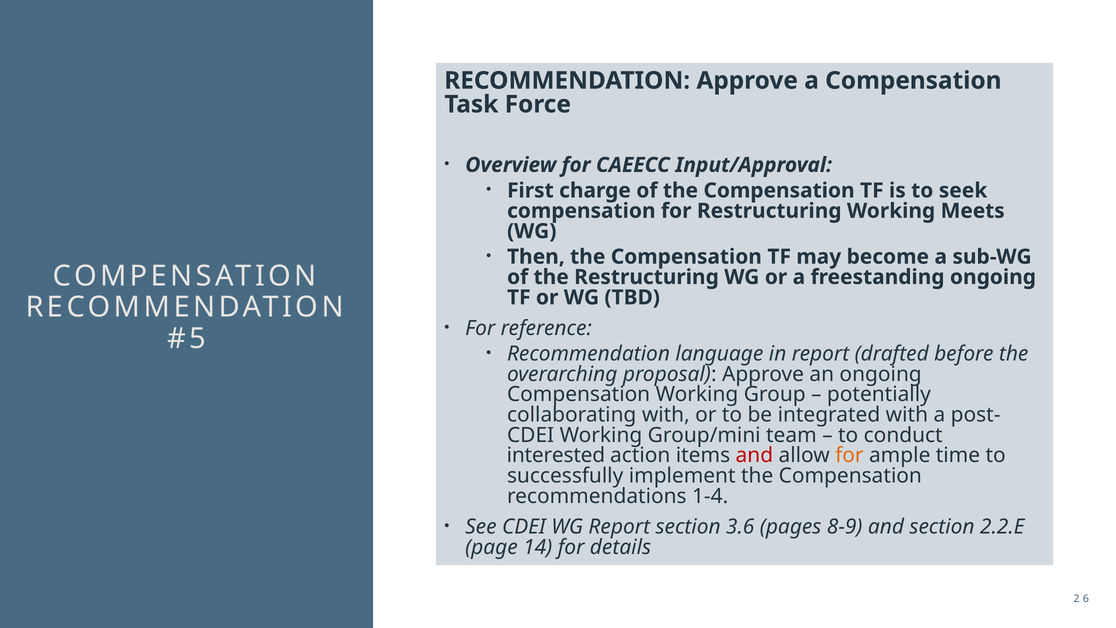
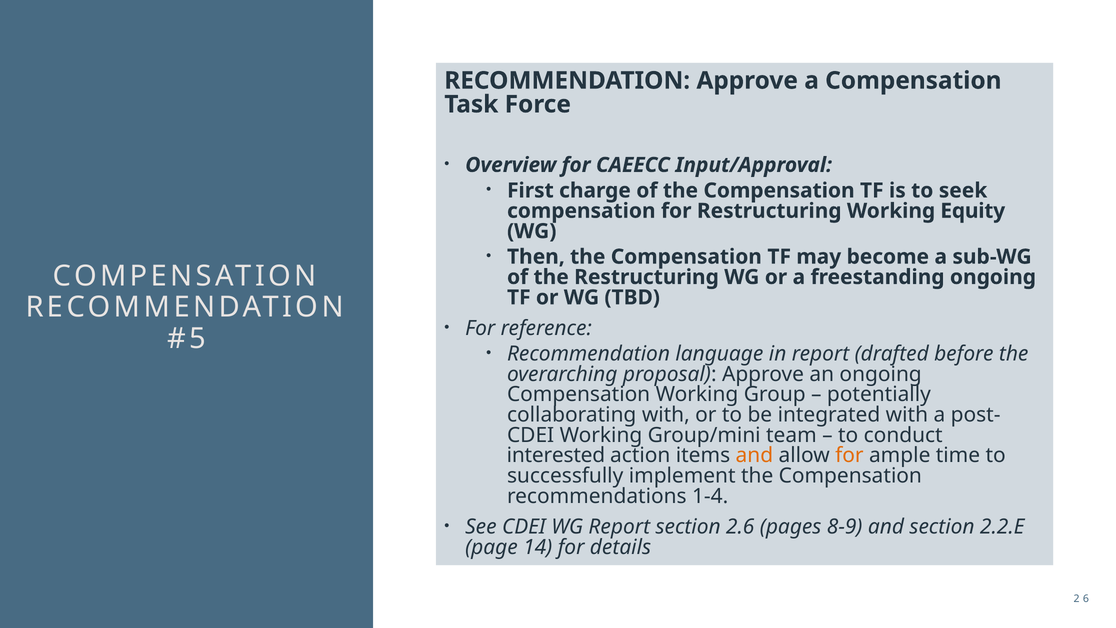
Meets: Meets -> Equity
and at (754, 455) colour: red -> orange
3.6: 3.6 -> 2.6
